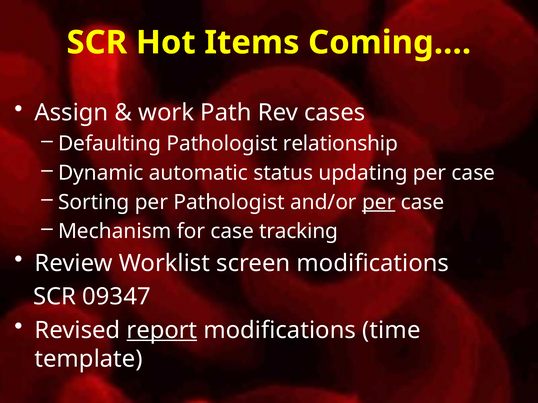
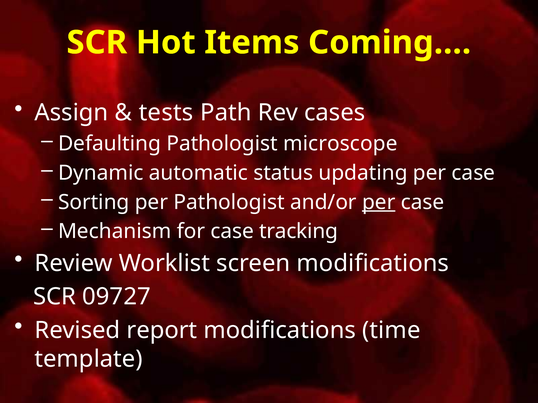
work: work -> tests
relationship: relationship -> microscope
09347: 09347 -> 09727
report underline: present -> none
